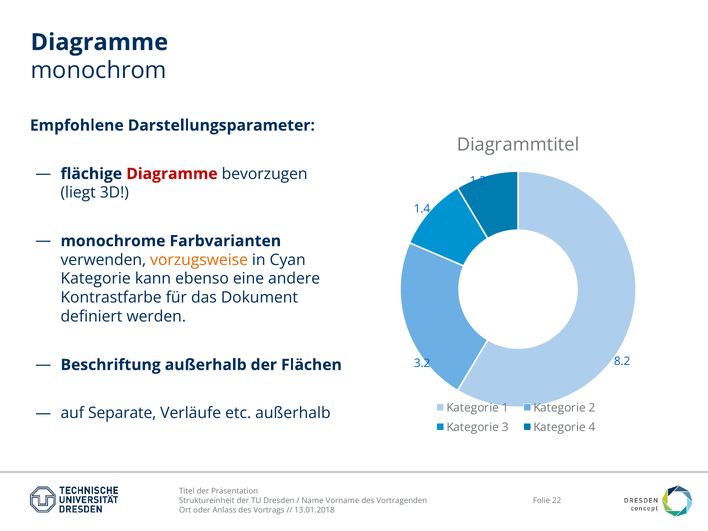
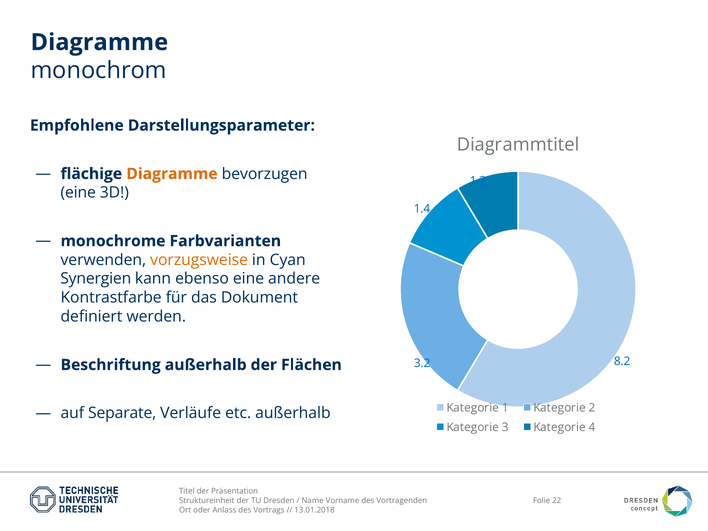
Diagramme at (172, 174) colour: red -> orange
liegt at (78, 193): liegt -> eine
Kategorie at (96, 279): Kategorie -> Synergien
